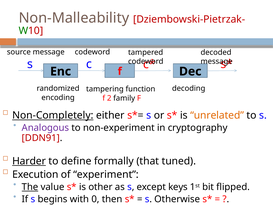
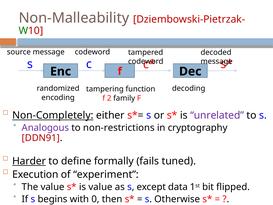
unrelated colour: orange -> purple
non-experiment: non-experiment -> non-restrictions
that: that -> fails
The underline: present -> none
is other: other -> value
keys: keys -> data
